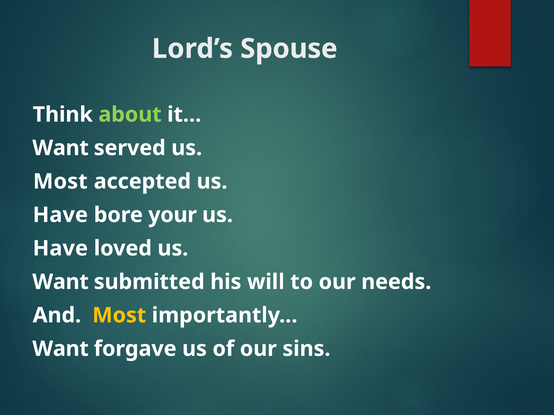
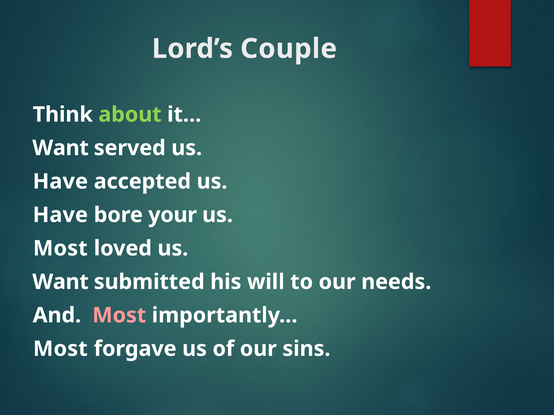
Spouse: Spouse -> Couple
Most at (60, 182): Most -> Have
Have at (60, 249): Have -> Most
Most at (119, 316) colour: yellow -> pink
Want at (61, 349): Want -> Most
